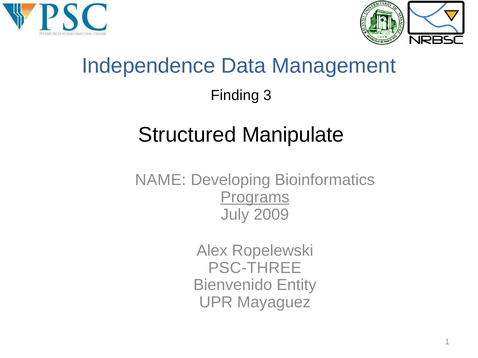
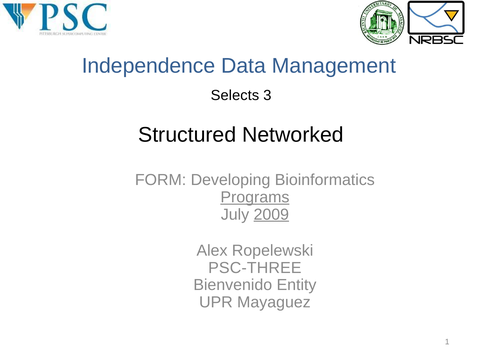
Finding: Finding -> Selects
Manipulate: Manipulate -> Networked
NAME: NAME -> FORM
2009 underline: none -> present
